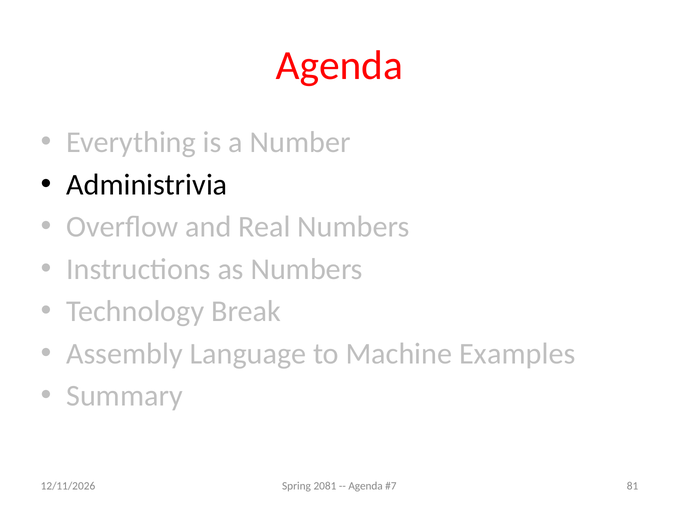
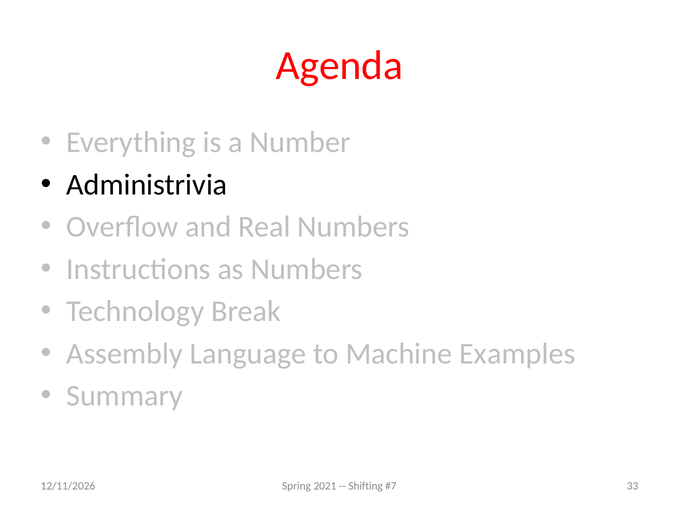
2081: 2081 -> 2021
Agenda at (366, 486): Agenda -> Shifting
81: 81 -> 33
